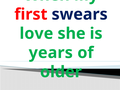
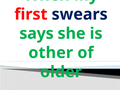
love: love -> says
years: years -> other
